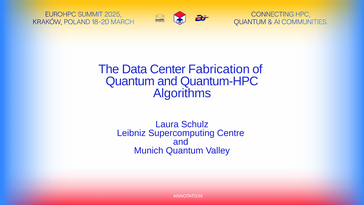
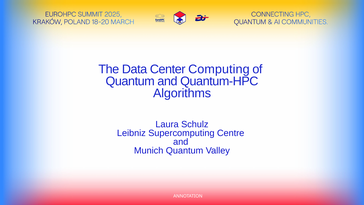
Fabrication: Fabrication -> Computing
